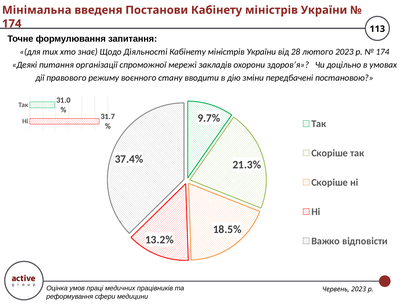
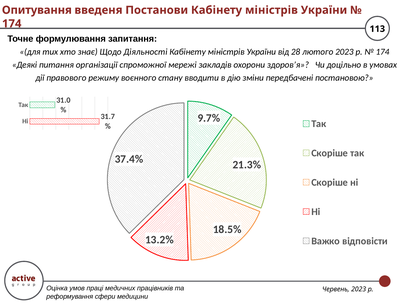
Мінімальна: Мінімальна -> Опитування
